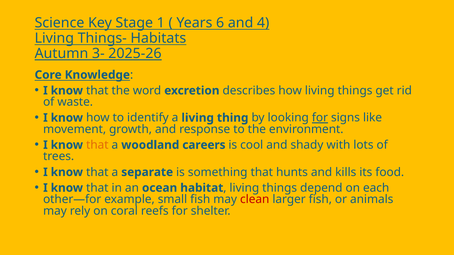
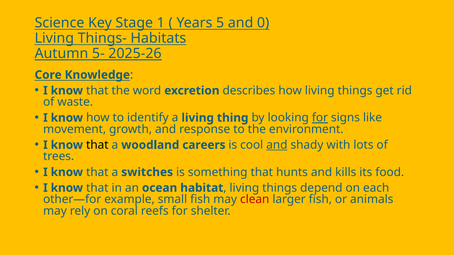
6: 6 -> 5
4: 4 -> 0
3-: 3- -> 5-
that at (97, 145) colour: orange -> black
and at (277, 145) underline: none -> present
separate: separate -> switches
